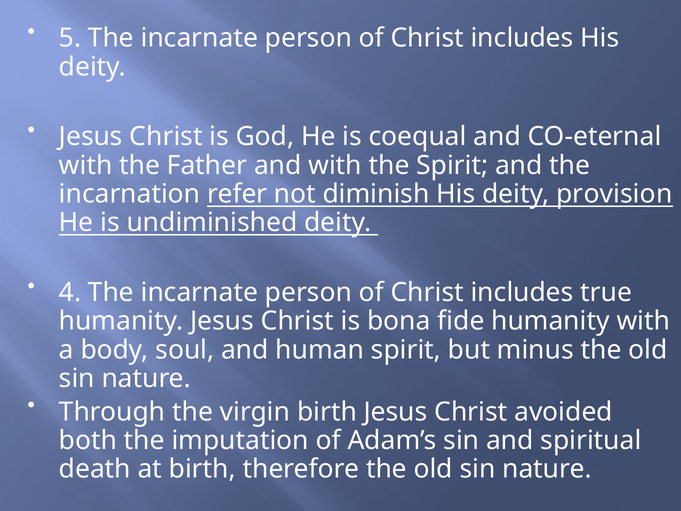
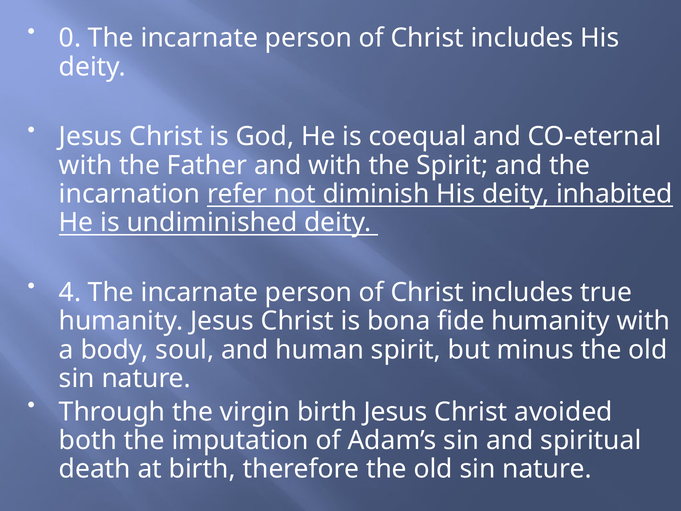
5: 5 -> 0
provision: provision -> inhabited
